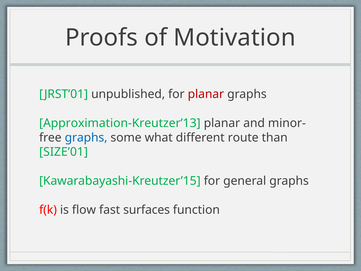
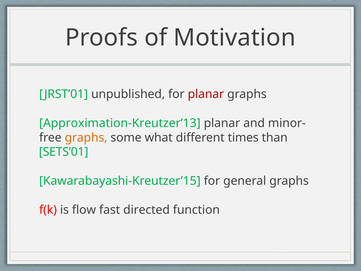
graphs at (86, 137) colour: blue -> orange
route: route -> times
SIZE’01: SIZE’01 -> SETS’01
surfaces: surfaces -> directed
